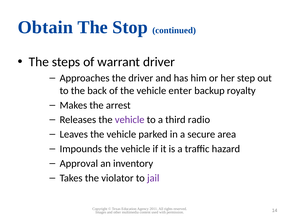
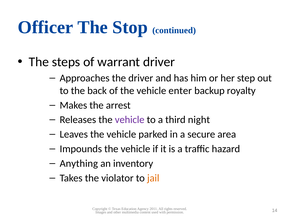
Obtain: Obtain -> Officer
radio: radio -> night
Approval: Approval -> Anything
jail colour: purple -> orange
